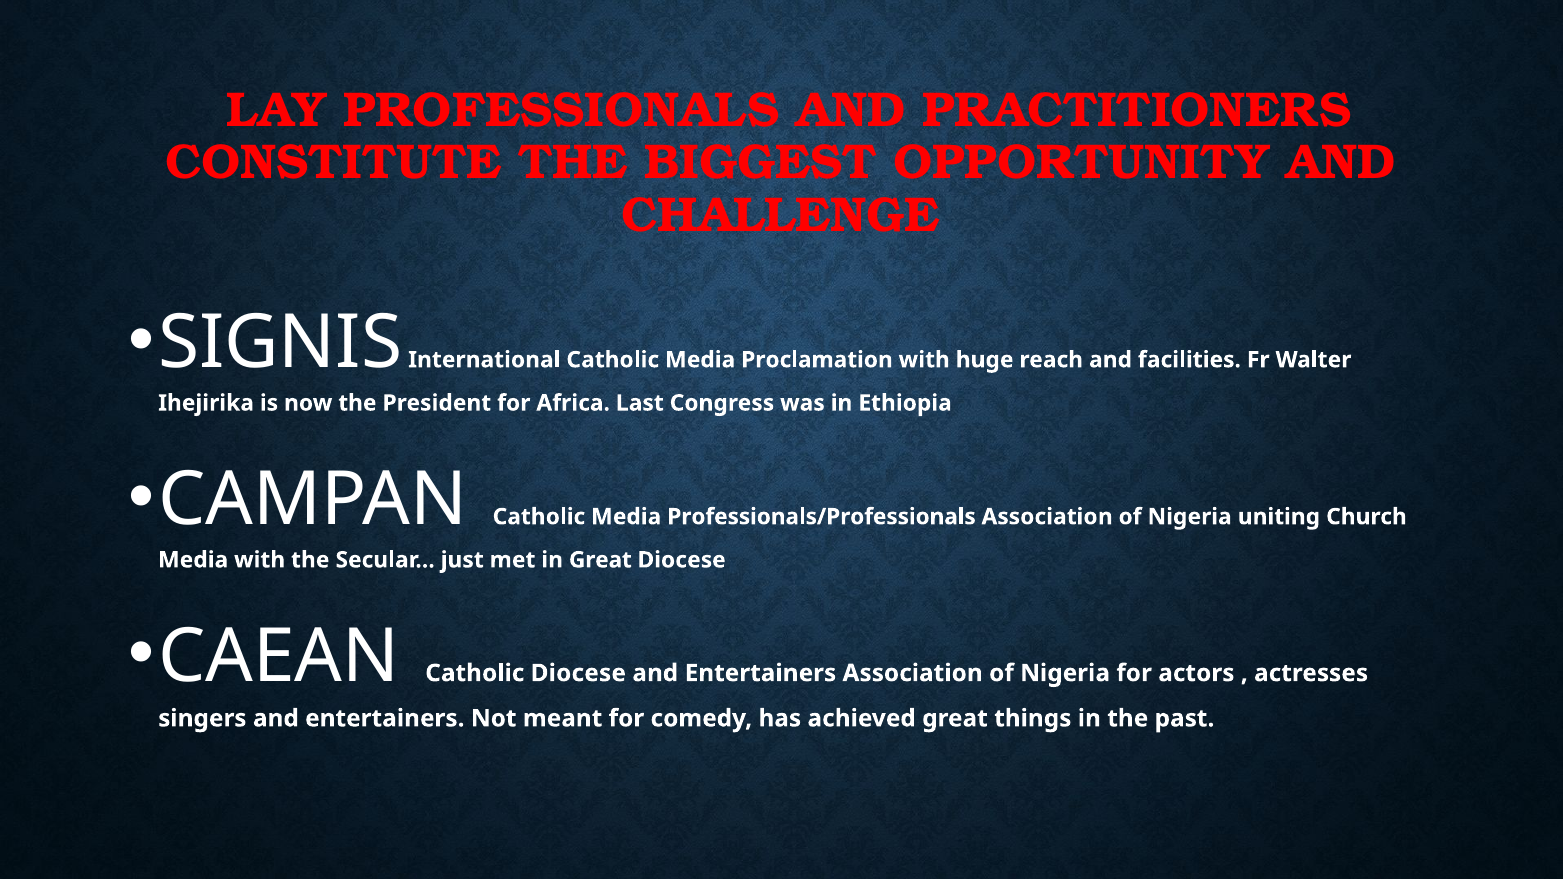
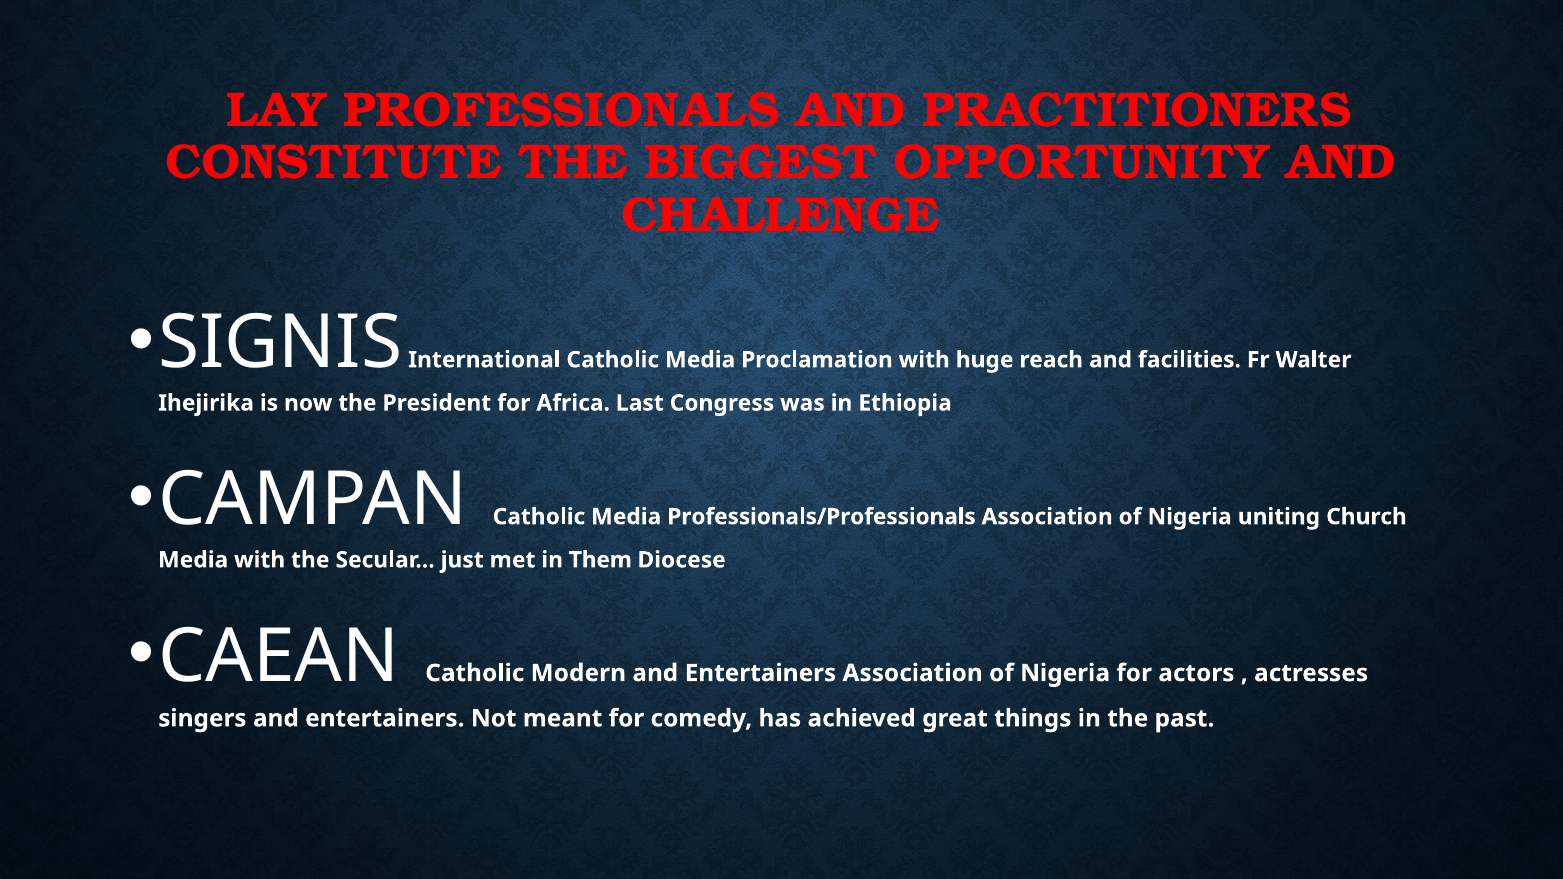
in Great: Great -> Them
Catholic Diocese: Diocese -> Modern
